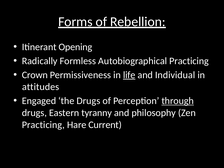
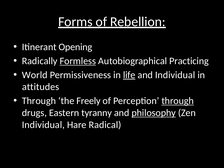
Formless underline: none -> present
Crown: Crown -> World
Engaged at (39, 101): Engaged -> Through
the Drugs: Drugs -> Freely
philosophy underline: none -> present
Practicing at (43, 125): Practicing -> Individual
Current: Current -> Radical
